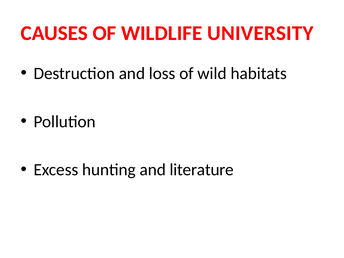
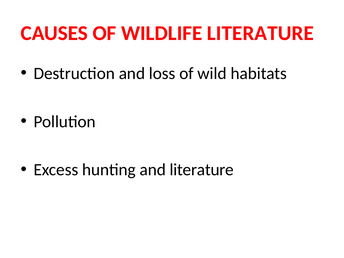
WILDLIFE UNIVERSITY: UNIVERSITY -> LITERATURE
